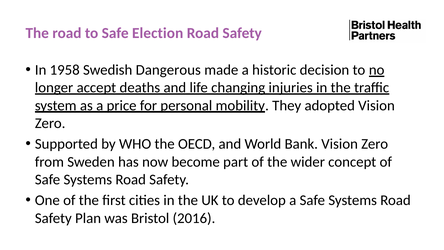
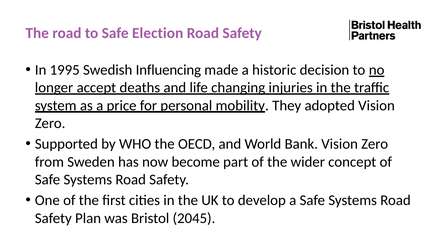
1958: 1958 -> 1995
Dangerous: Dangerous -> Influencing
2016: 2016 -> 2045
